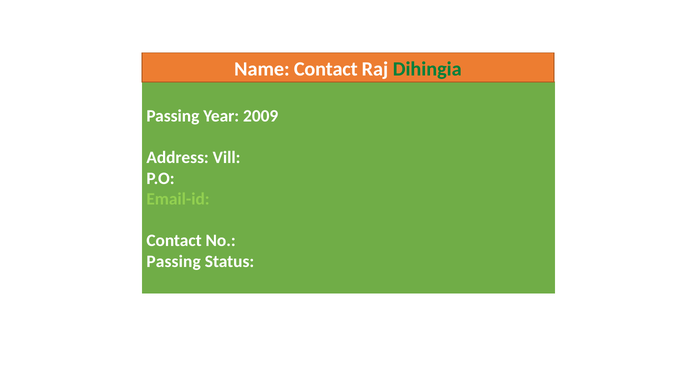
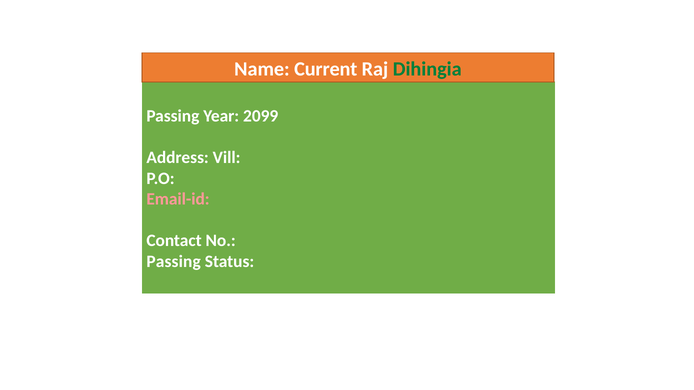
Name Contact: Contact -> Current
2009: 2009 -> 2099
Email-id colour: light green -> pink
